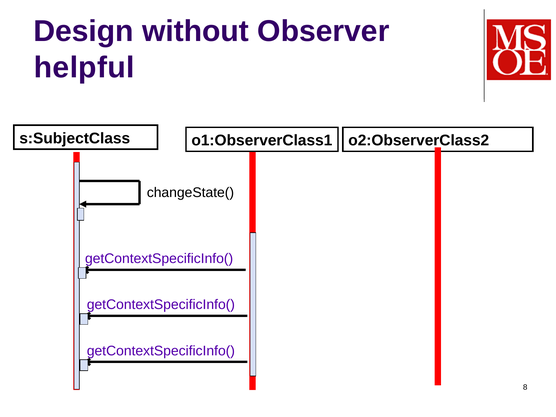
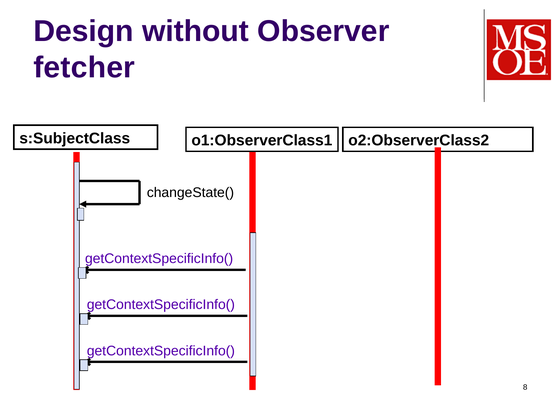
helpful: helpful -> fetcher
